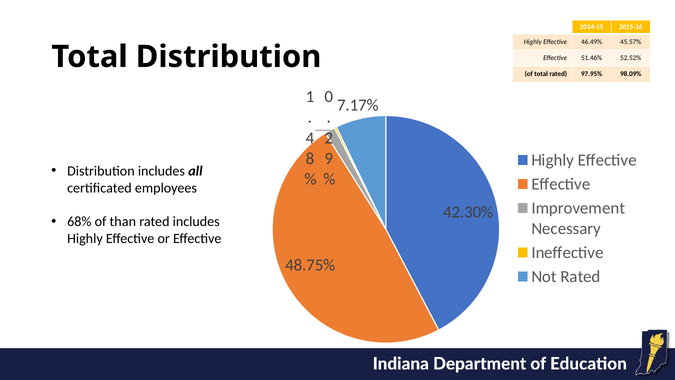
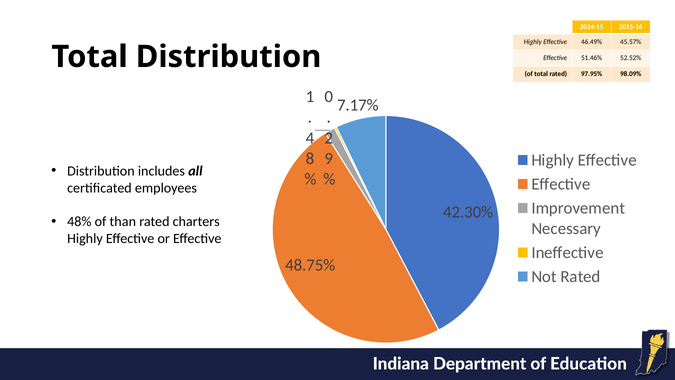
68%: 68% -> 48%
rated includes: includes -> charters
